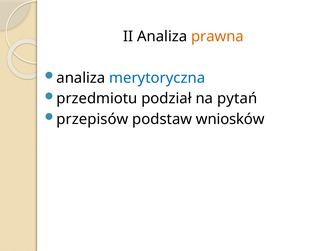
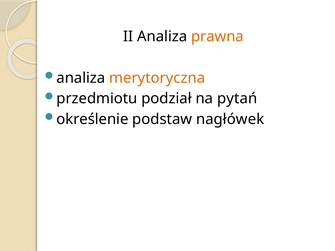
merytoryczna colour: blue -> orange
przepisów: przepisów -> określenie
wniosków: wniosków -> nagłówek
